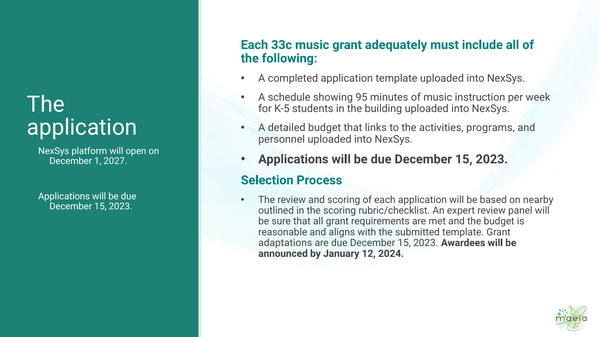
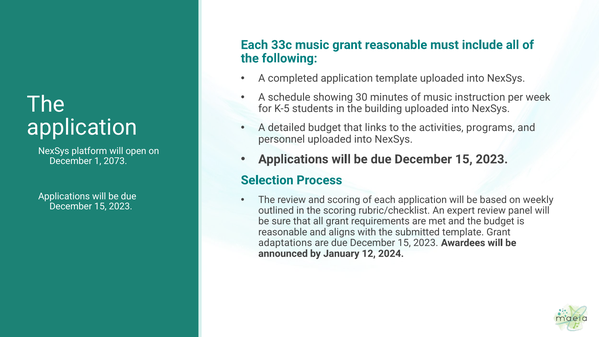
grant adequately: adequately -> reasonable
95: 95 -> 30
2027: 2027 -> 2073
nearby: nearby -> weekly
